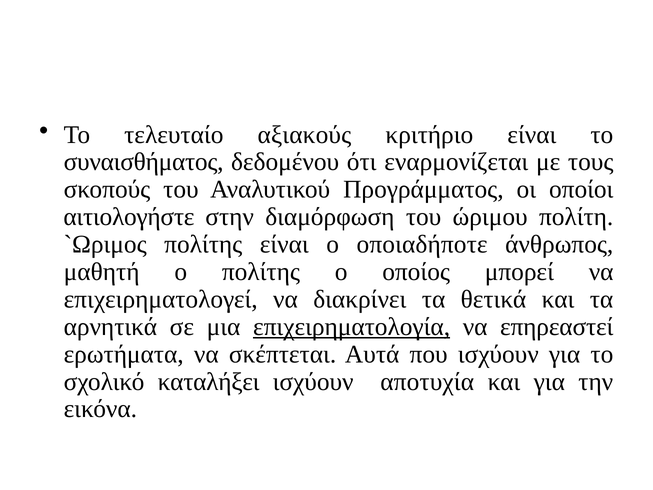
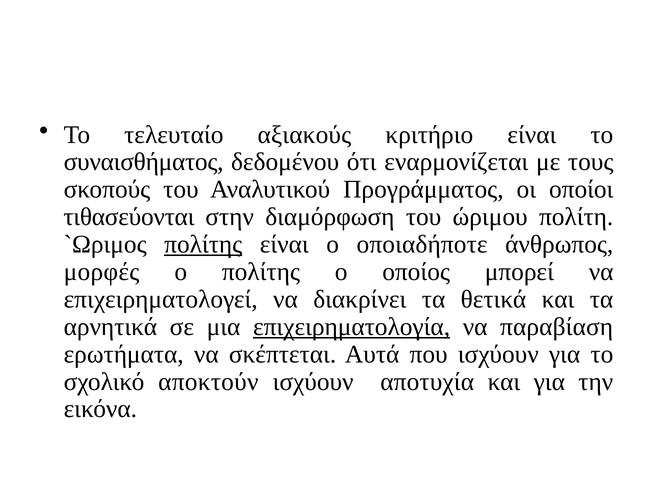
αιτιολογήστε: αιτιολογήστε -> τιθασεύονται
πολίτης at (203, 244) underline: none -> present
μαθητή: μαθητή -> μορφές
επηρεαστεί: επηρεαστεί -> παραβίαση
καταλήξει: καταλήξει -> αποκτούν
